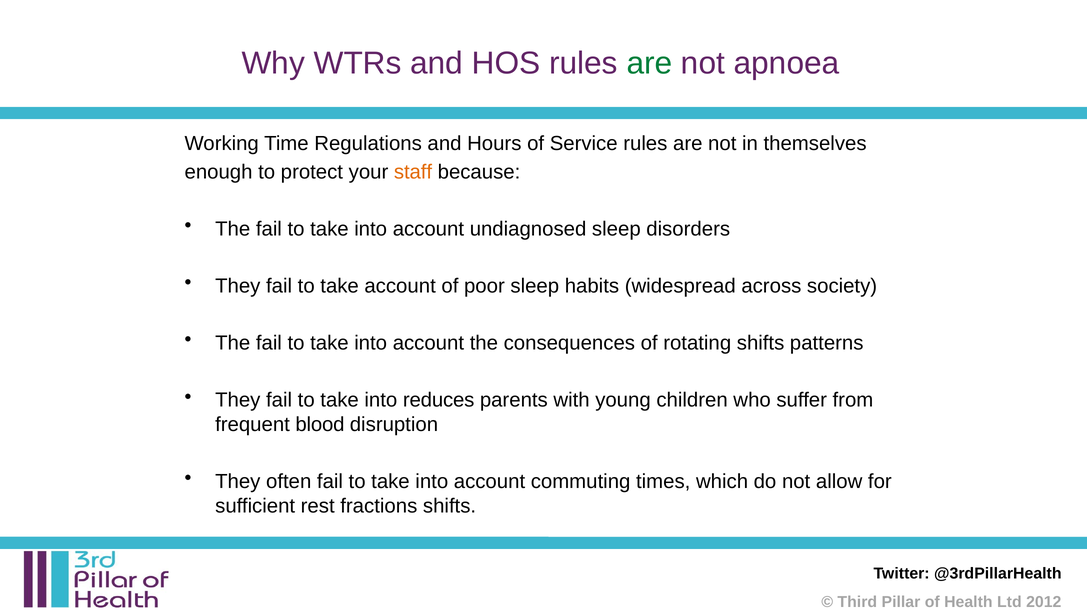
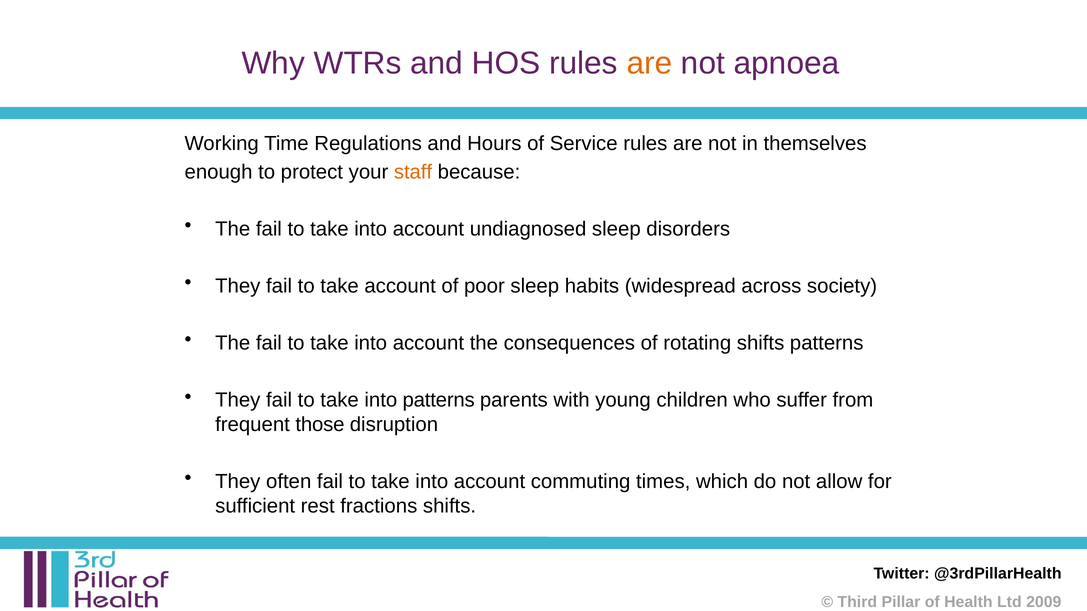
are at (649, 63) colour: green -> orange
into reduces: reduces -> patterns
blood: blood -> those
2012: 2012 -> 2009
